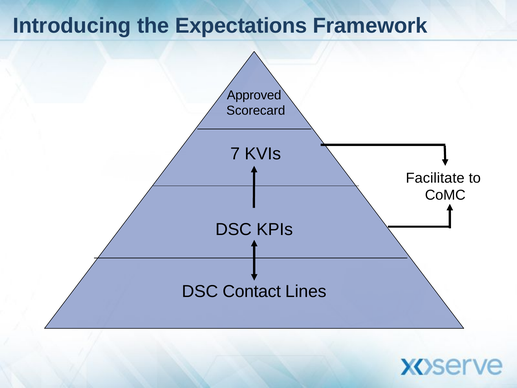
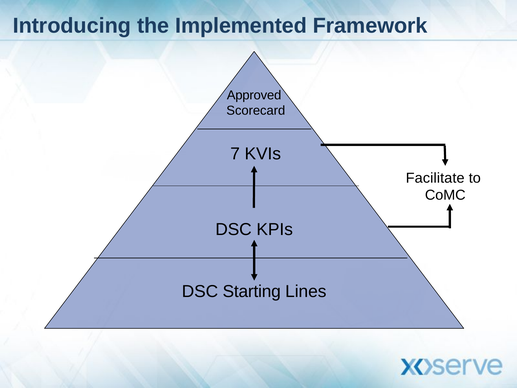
Expectations: Expectations -> Implemented
Contact: Contact -> Starting
